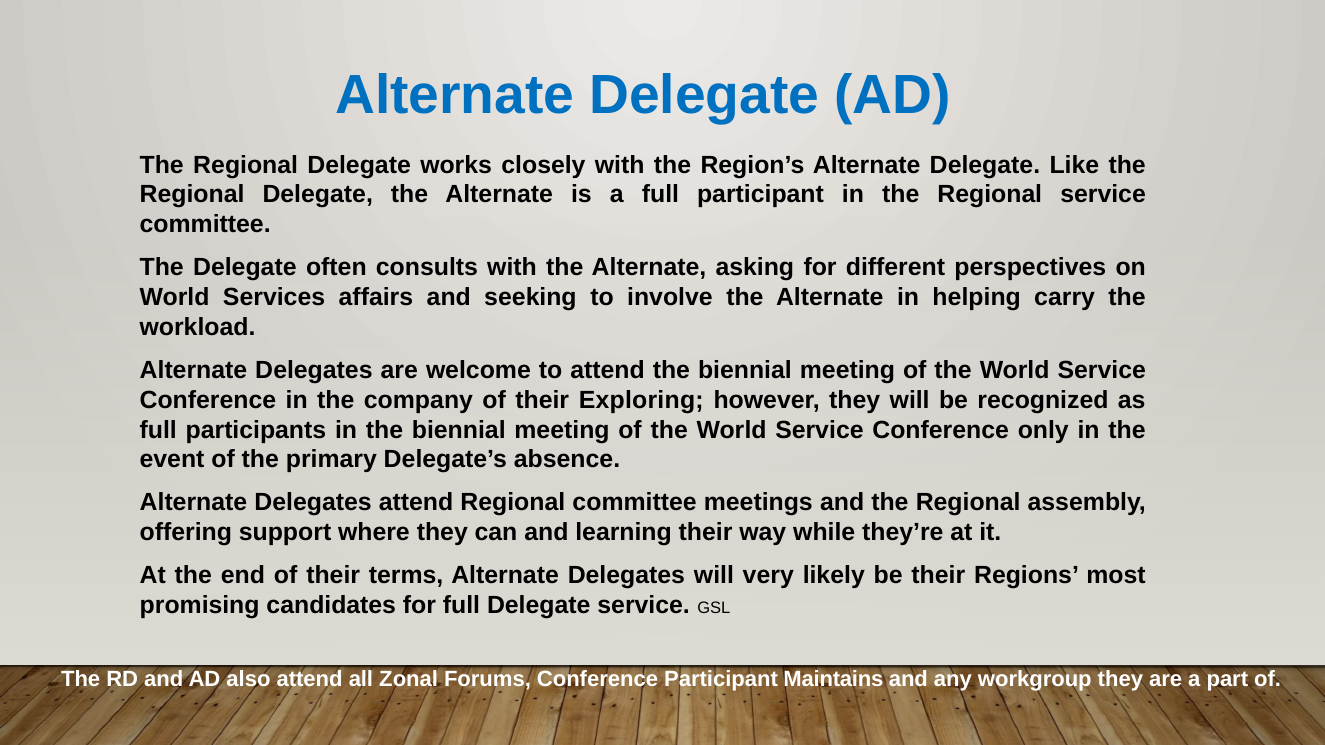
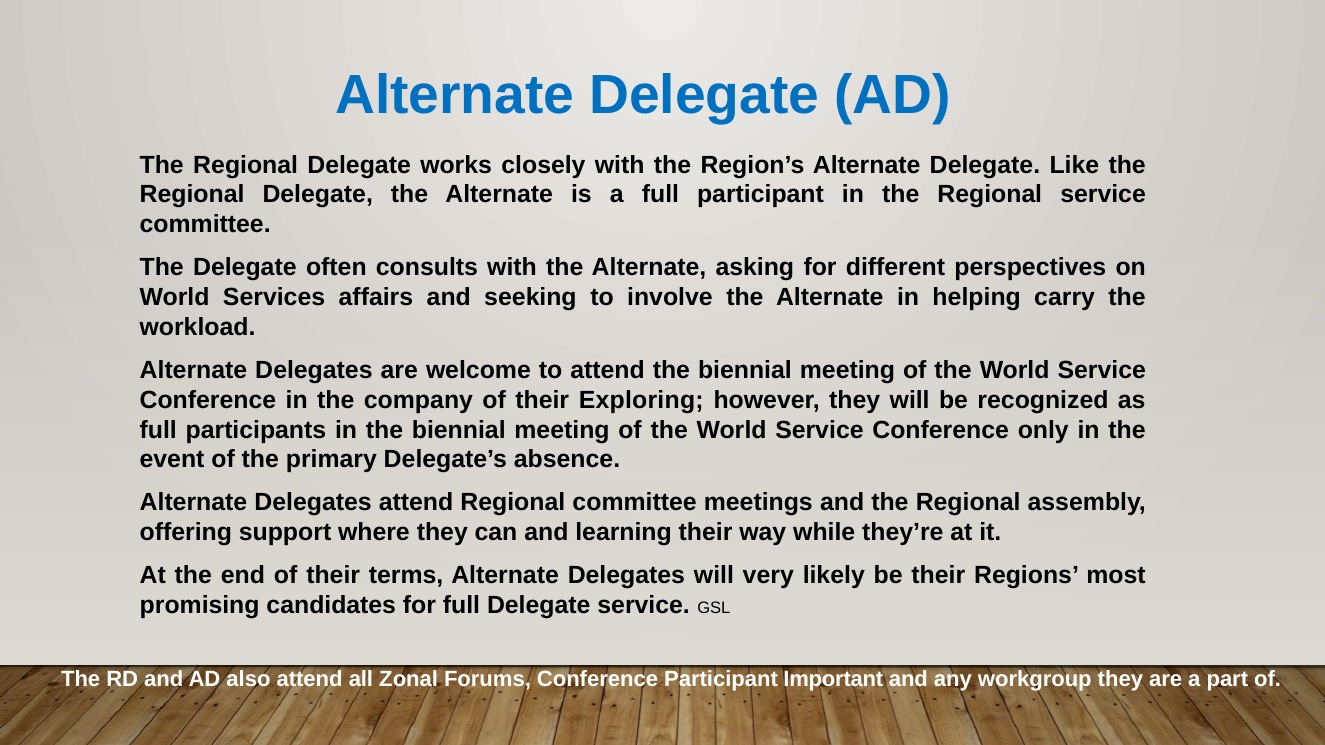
Maintains: Maintains -> Important
